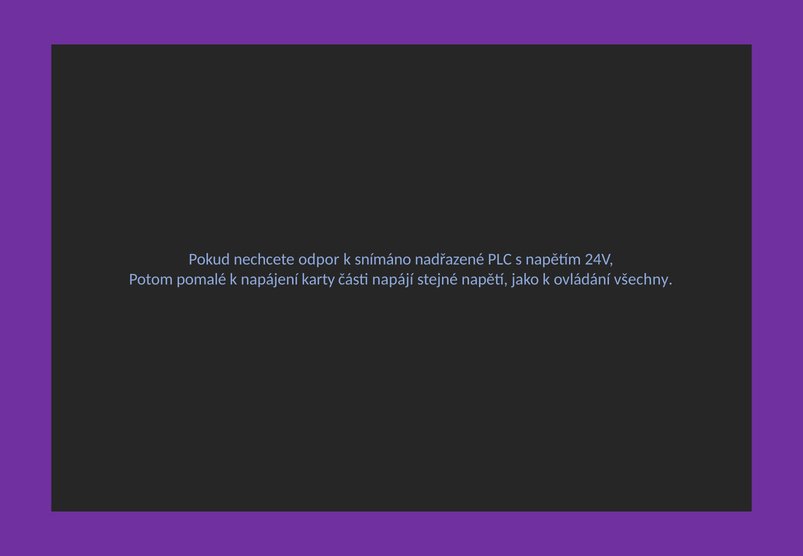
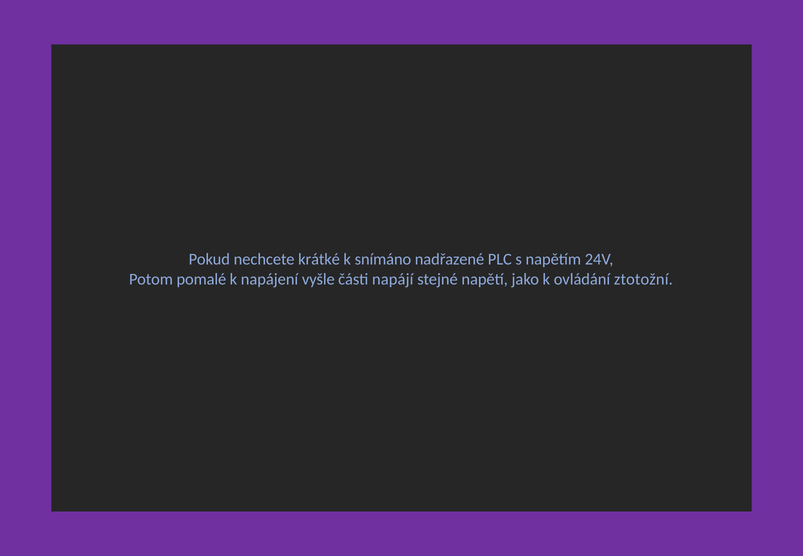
odpor: odpor -> krátké
karty: karty -> vyšle
všechny: všechny -> ztotožní
